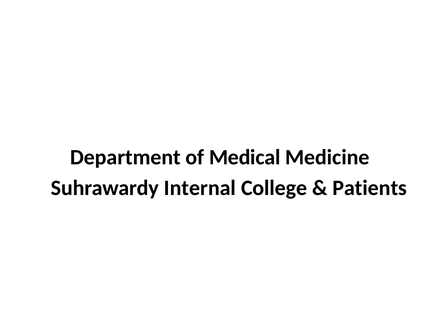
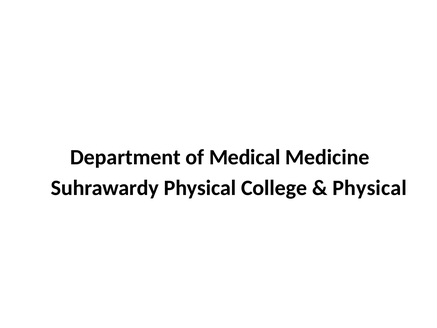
Suhrawardy Internal: Internal -> Physical
Patients at (370, 188): Patients -> Physical
